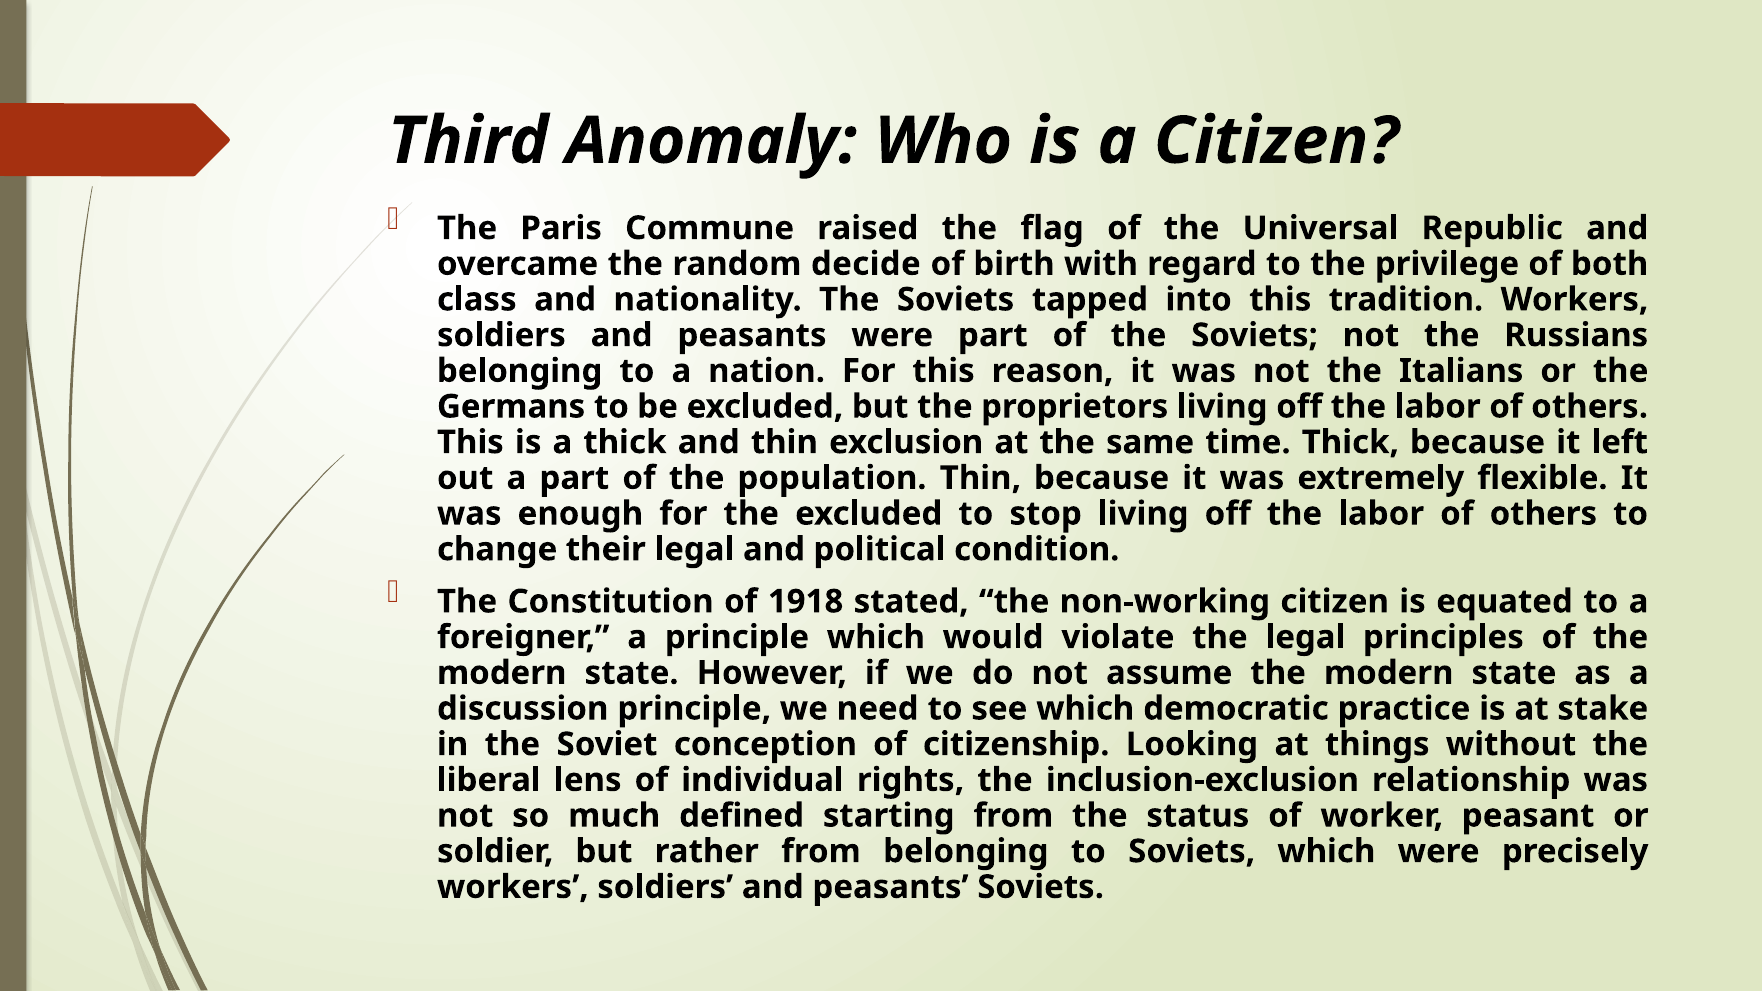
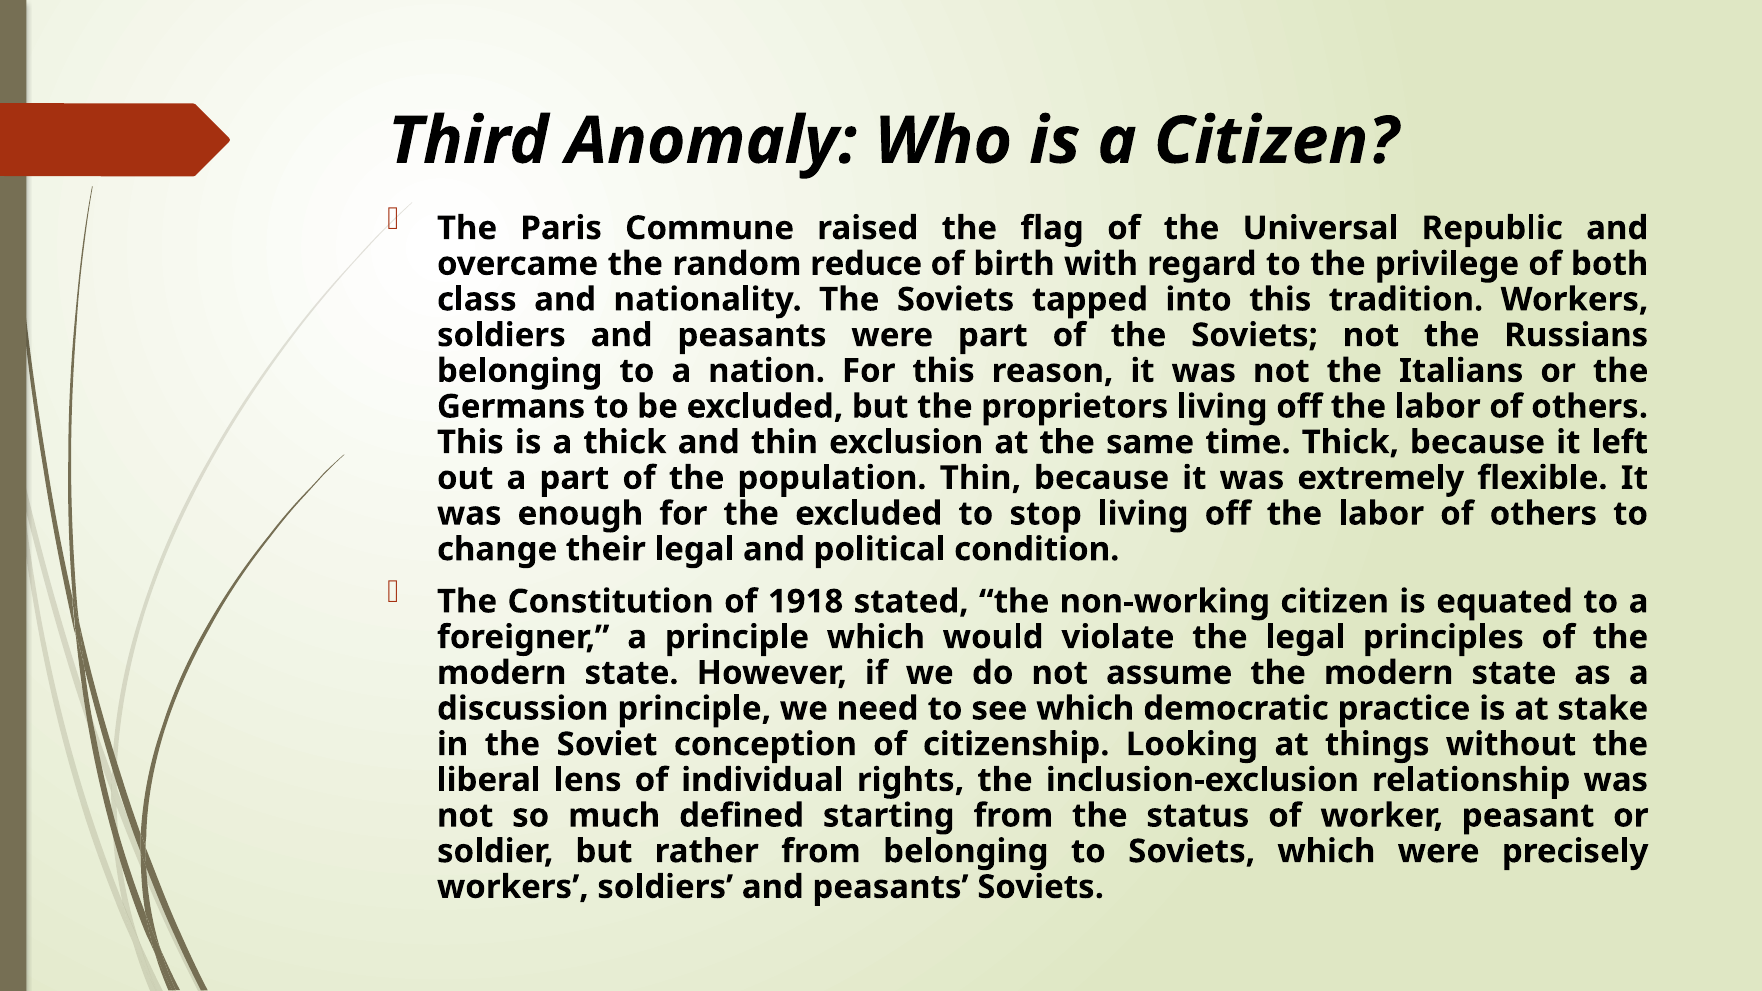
decide: decide -> reduce
